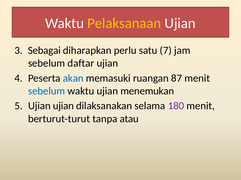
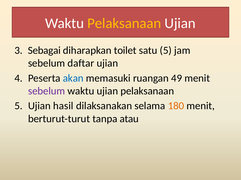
perlu: perlu -> toilet
satu 7: 7 -> 5
87: 87 -> 49
sebelum at (47, 91) colour: blue -> purple
ujian menemukan: menemukan -> pelaksanaan
Ujian ujian: ujian -> hasil
180 colour: purple -> orange
